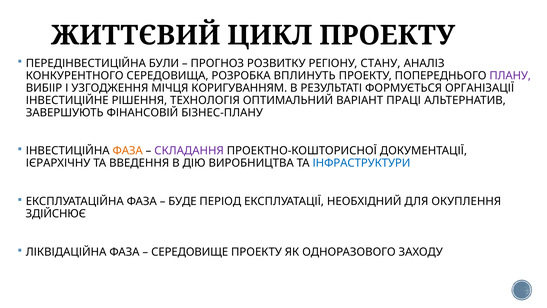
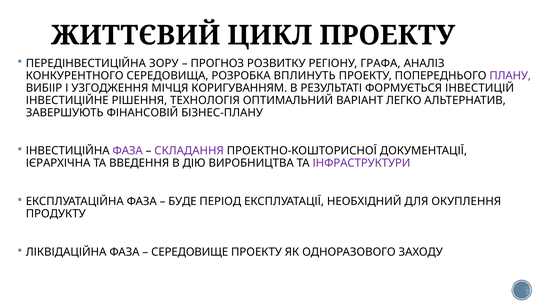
БУЛИ: БУЛИ -> ЗОРУ
СТАНУ: СТАНУ -> ГРАФА
ОРГАНІЗАЦІЇ: ОРГАНІЗАЦІЇ -> ІНВЕСТИЦІЙ
ПРАЦІ: ПРАЦІ -> ЛЕГКО
ФАЗА at (128, 151) colour: orange -> purple
ІЄРАРХІЧНУ: ІЄРАРХІЧНУ -> ІЄРАРХІЧНА
ІНФРАСТРУКТУРИ colour: blue -> purple
ЗДІЙСНЮЄ: ЗДІЙСНЮЄ -> ПРОДУКТУ
